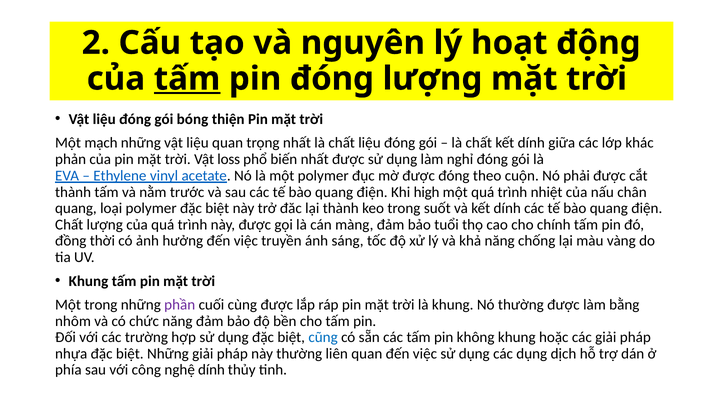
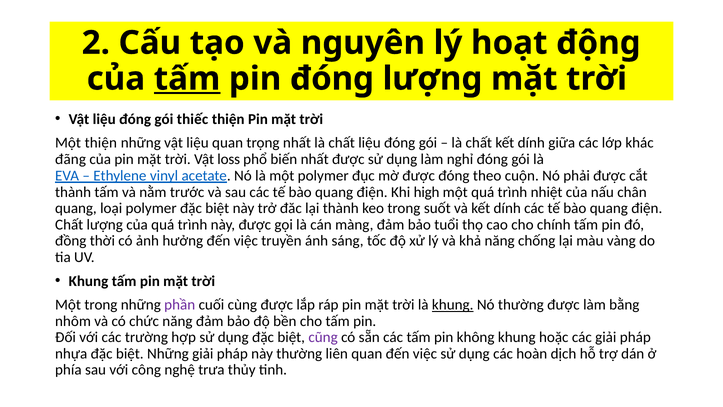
bóng: bóng -> thiếc
Một mạch: mạch -> thiện
phản: phản -> đãng
khung at (453, 305) underline: none -> present
cũng colour: blue -> purple
các dụng: dụng -> hoàn
nghệ dính: dính -> trưa
